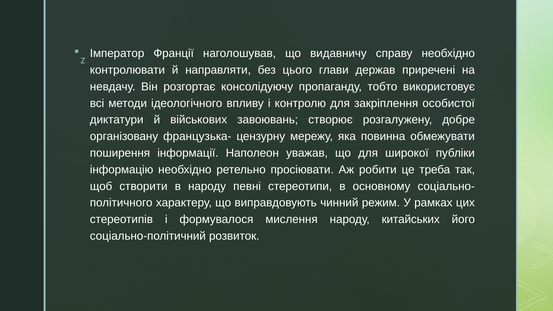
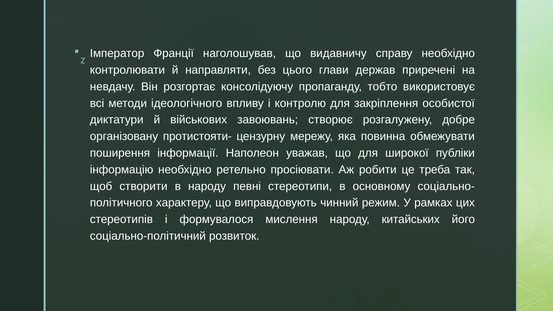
французька-: французька- -> протистояти-
